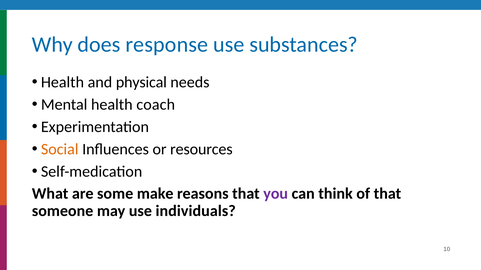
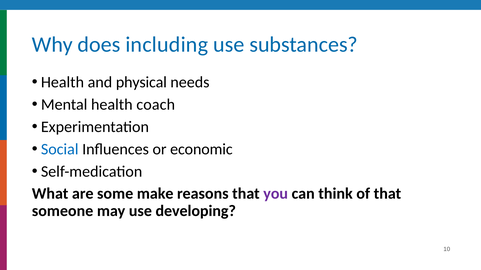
response: response -> including
Social colour: orange -> blue
resources: resources -> economic
individuals: individuals -> developing
